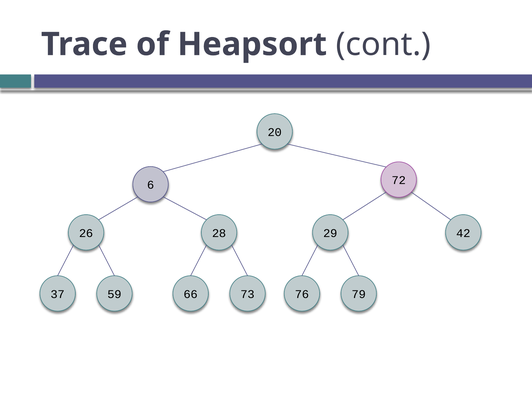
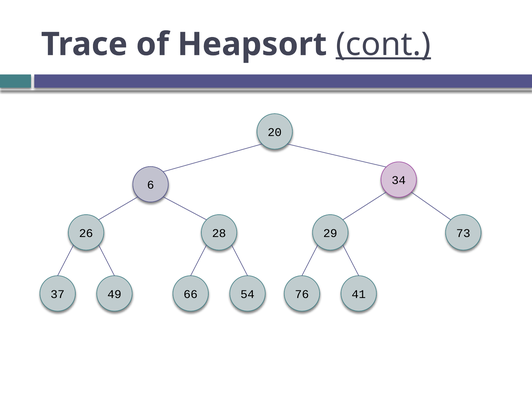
cont underline: none -> present
72: 72 -> 34
42: 42 -> 73
59: 59 -> 49
73: 73 -> 54
79: 79 -> 41
